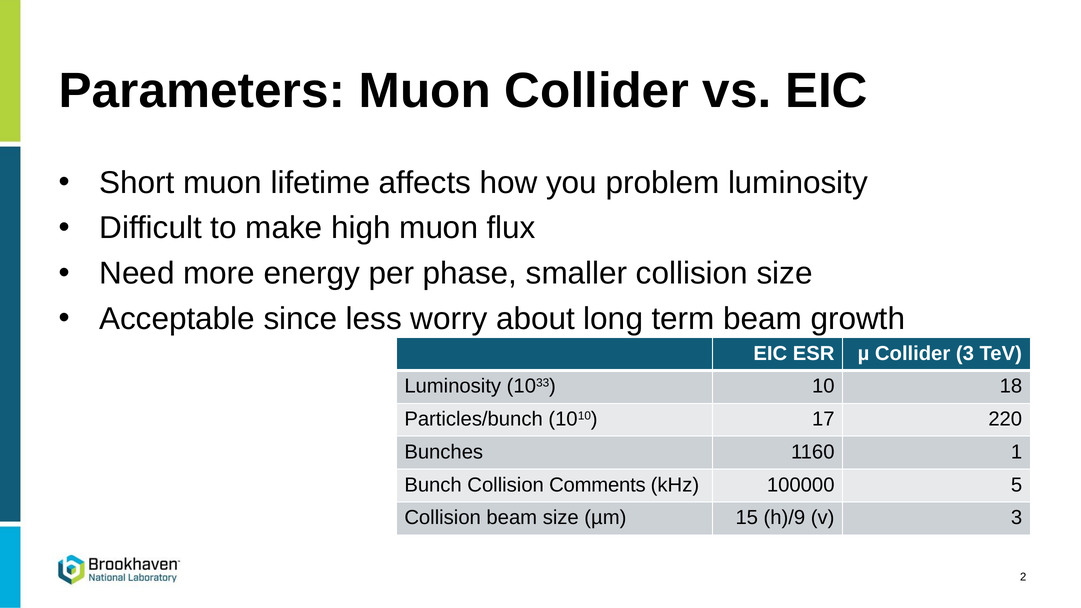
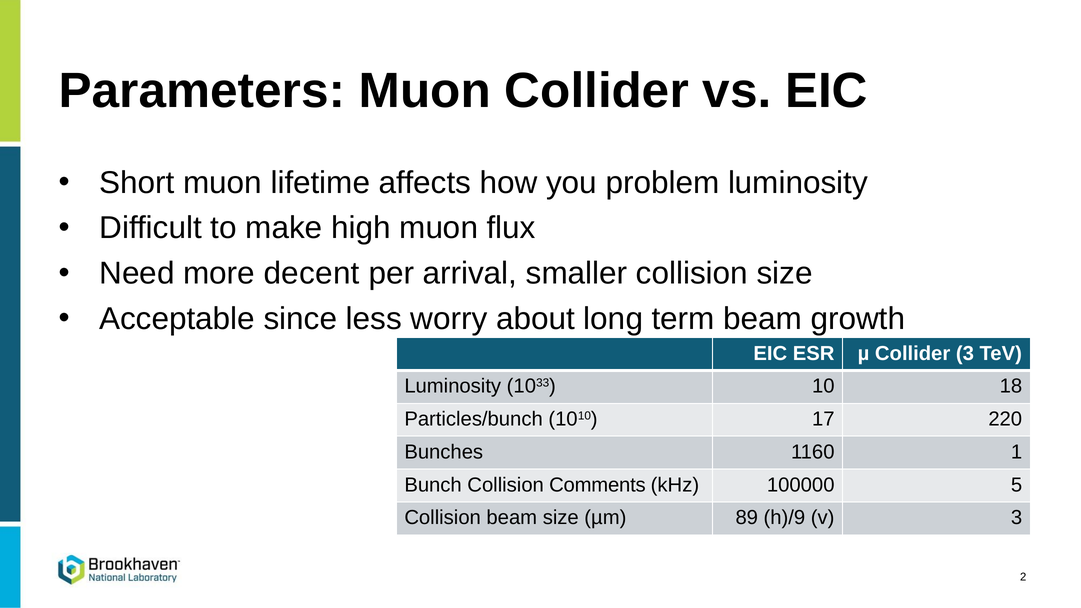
energy: energy -> decent
phase: phase -> arrival
15: 15 -> 89
